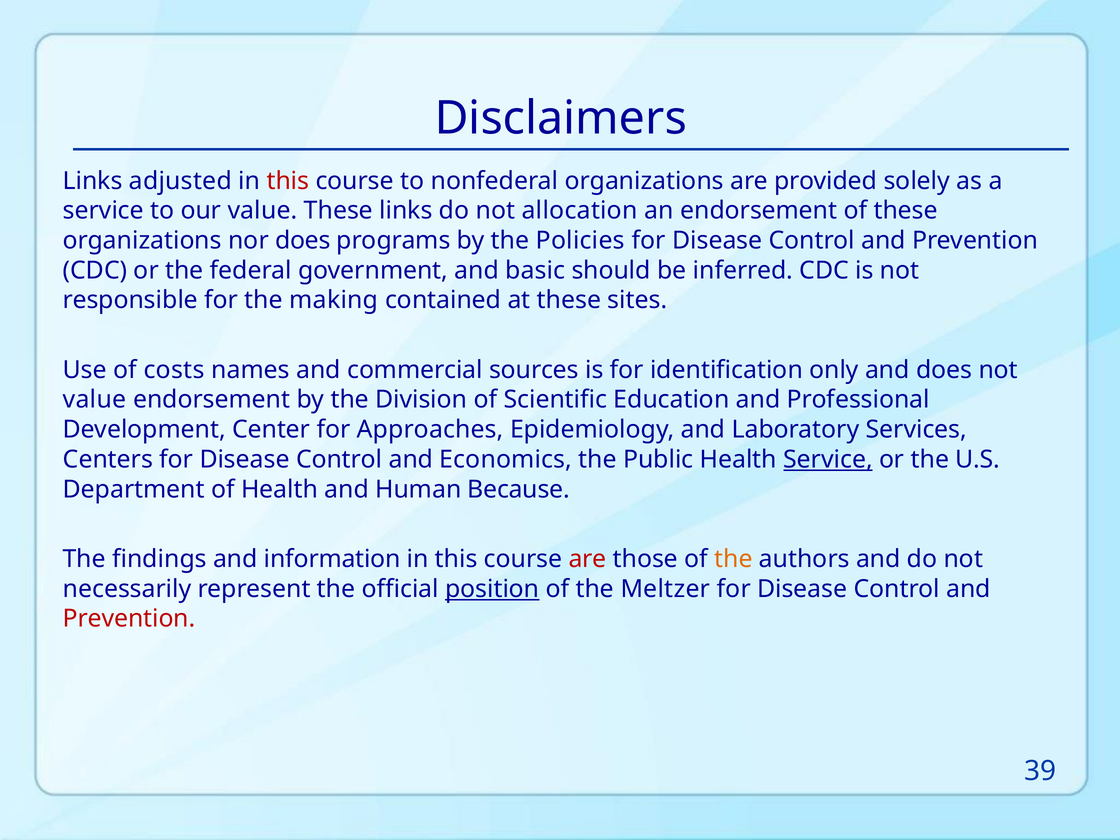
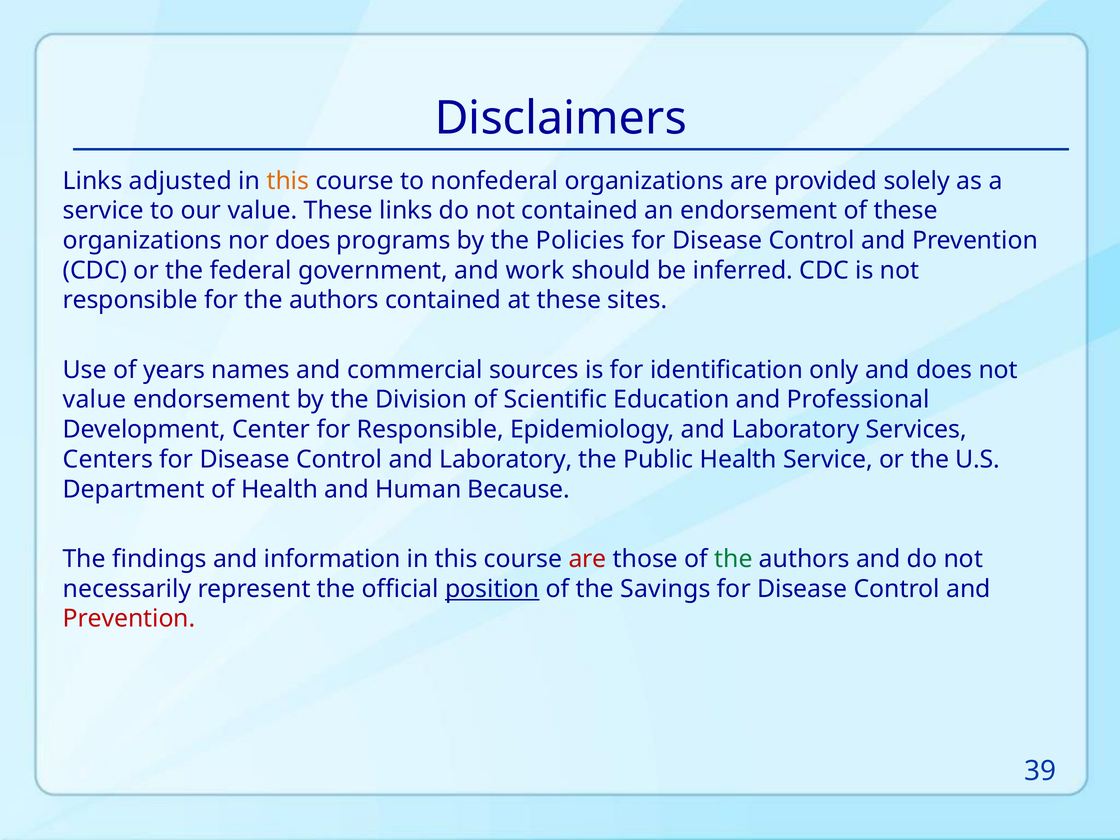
this at (288, 181) colour: red -> orange
not allocation: allocation -> contained
basic: basic -> work
for the making: making -> authors
costs: costs -> years
for Approaches: Approaches -> Responsible
Control and Economics: Economics -> Laboratory
Service at (828, 459) underline: present -> none
the at (733, 559) colour: orange -> green
Meltzer: Meltzer -> Savings
